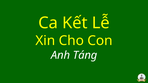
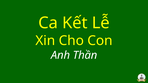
Táng: Táng -> Thần
